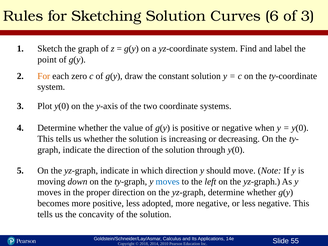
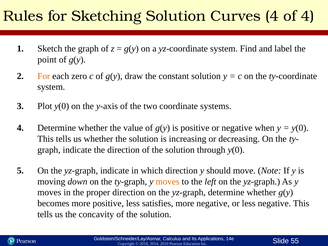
Curves 6: 6 -> 4
of 3: 3 -> 4
moves at (168, 182) colour: blue -> orange
adopted: adopted -> satisfies
